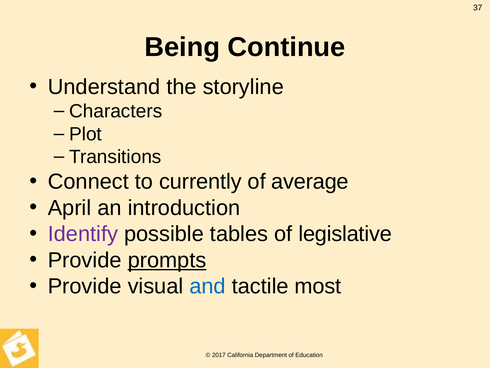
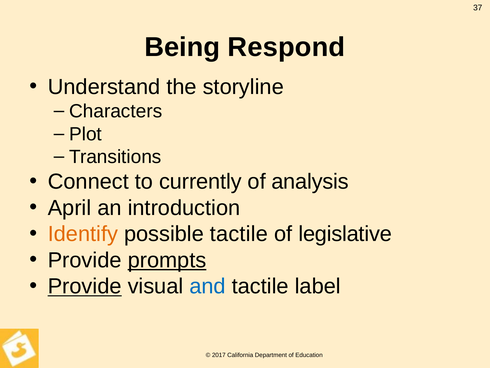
Continue: Continue -> Respond
average: average -> analysis
Identify colour: purple -> orange
possible tables: tables -> tactile
Provide at (85, 286) underline: none -> present
most: most -> label
